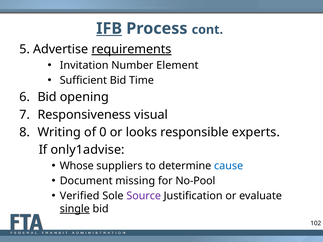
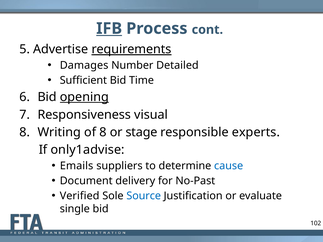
Invitation: Invitation -> Damages
Element: Element -> Detailed
opening underline: none -> present
of 0: 0 -> 8
looks: looks -> stage
Whose: Whose -> Emails
missing: missing -> delivery
No-Pool: No-Pool -> No-Past
Source colour: purple -> blue
single underline: present -> none
